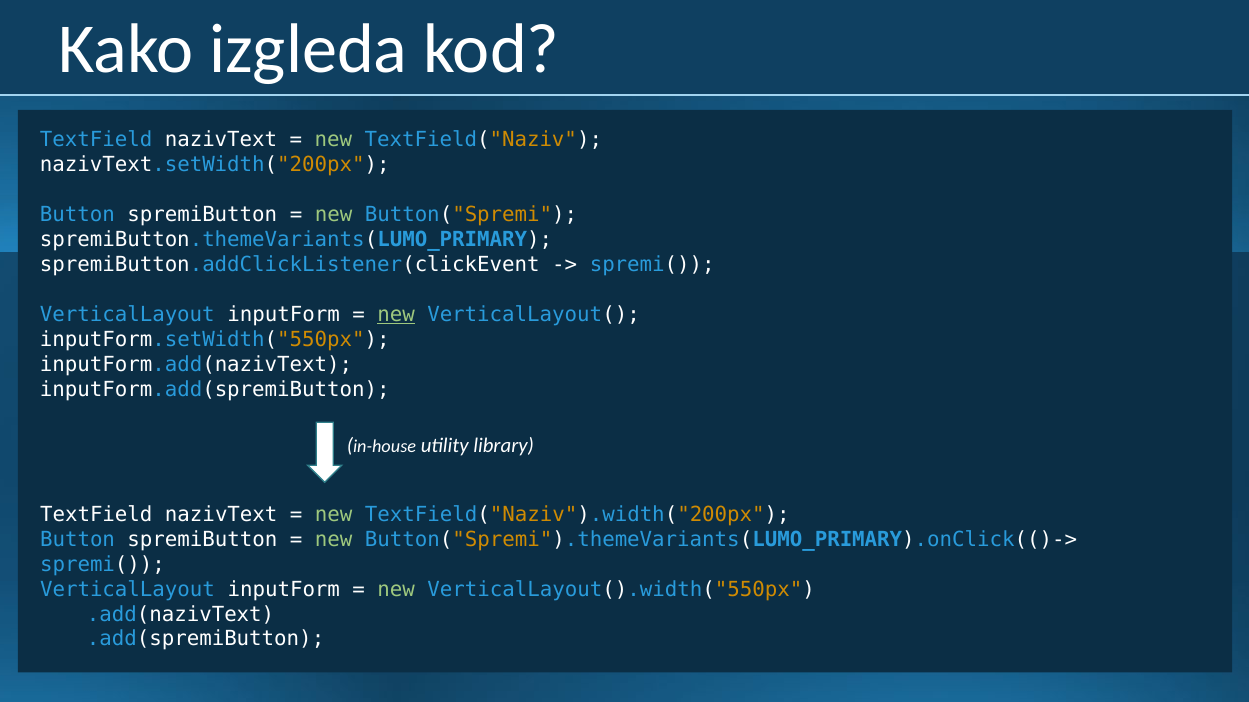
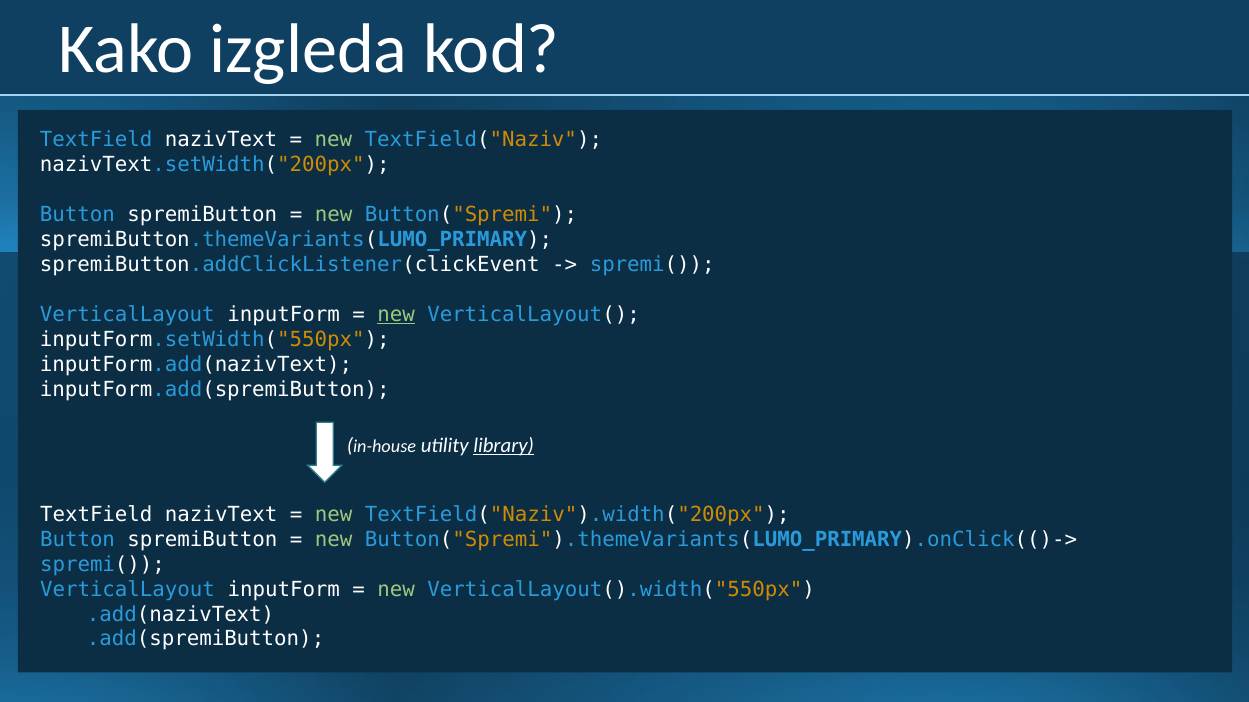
library underline: none -> present
